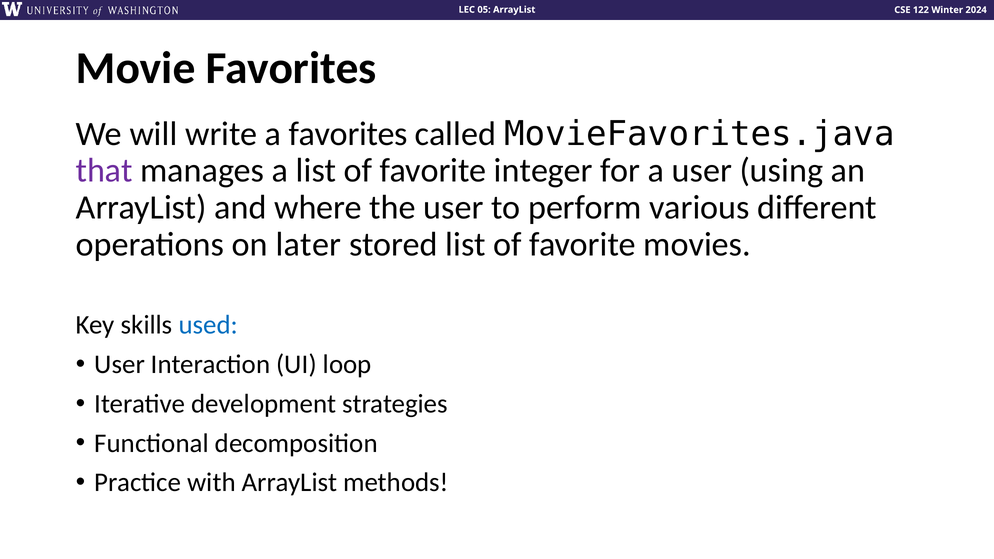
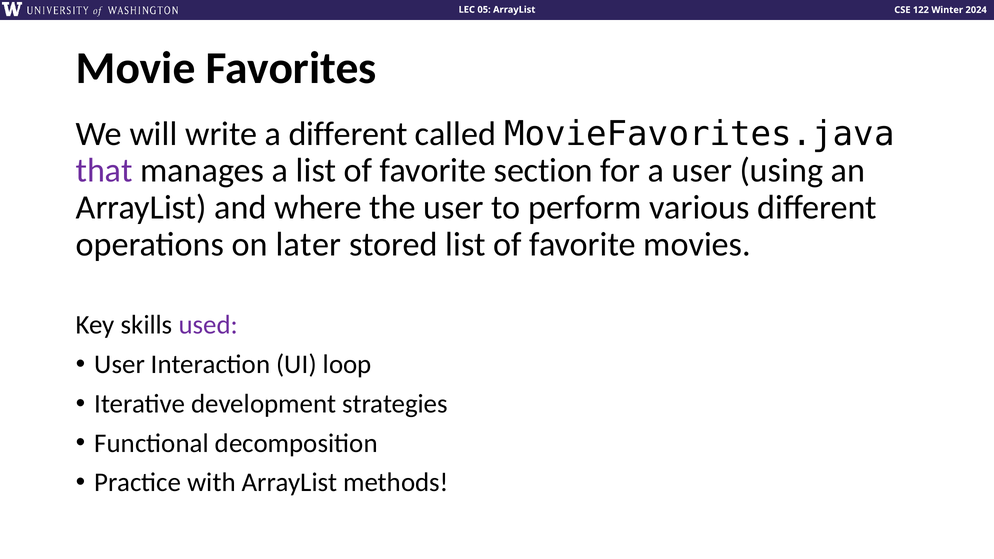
a favorites: favorites -> different
integer: integer -> section
used colour: blue -> purple
